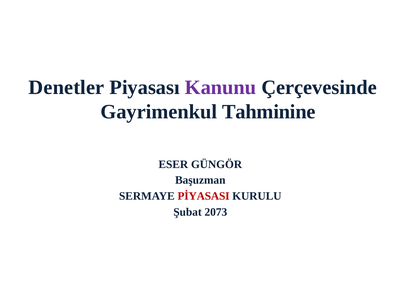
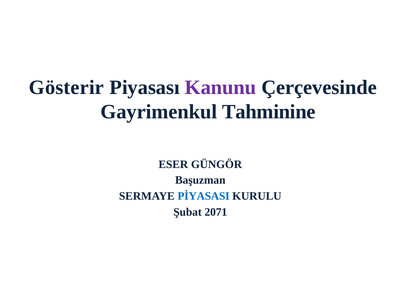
Denetler: Denetler -> Gösterir
PİYASASI colour: red -> blue
2073: 2073 -> 2071
